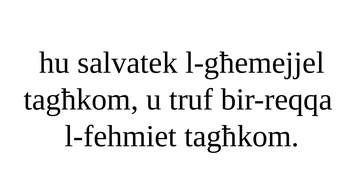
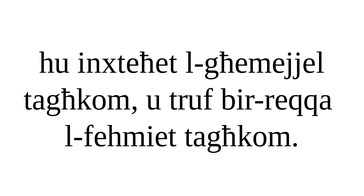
salvatek: salvatek -> inxteħet
